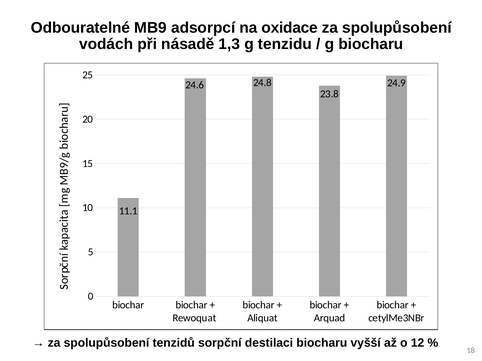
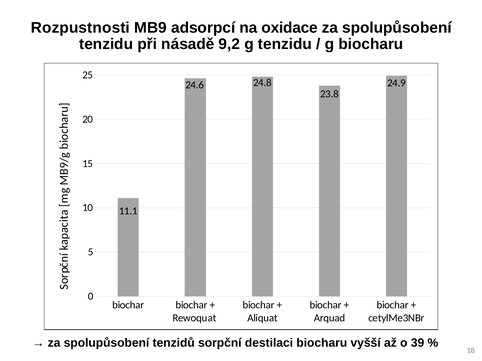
Odbouratelné: Odbouratelné -> Rozpustnosti
vodách at (106, 44): vodách -> tenzidu
1,3: 1,3 -> 9,2
12: 12 -> 39
